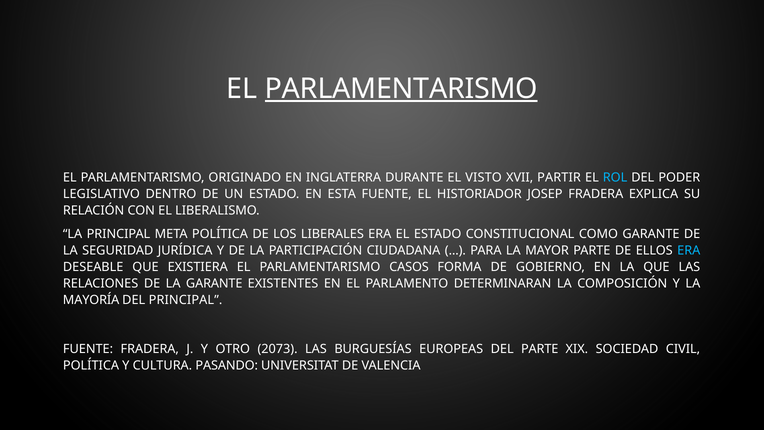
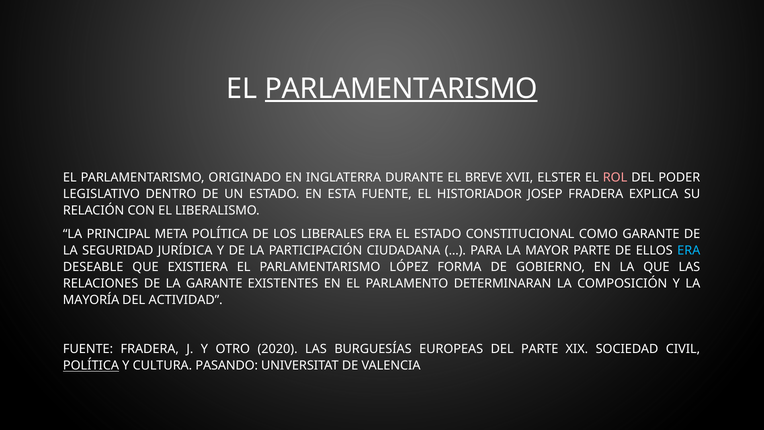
VISTO: VISTO -> BREVE
PARTIR: PARTIR -> ELSTER
ROL colour: light blue -> pink
CASOS: CASOS -> LÓPEZ
DEL PRINCIPAL: PRINCIPAL -> ACTIVIDAD
2073: 2073 -> 2020
POLÍTICA at (91, 365) underline: none -> present
